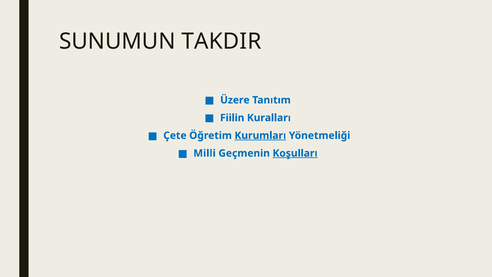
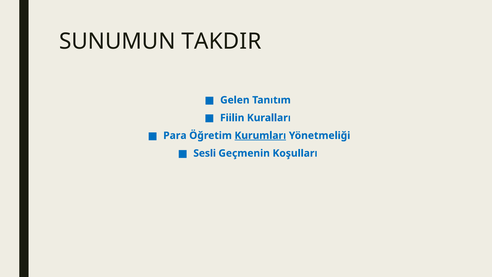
Üzere: Üzere -> Gelen
Çete: Çete -> Para
Milli: Milli -> Sesli
Koşulları underline: present -> none
